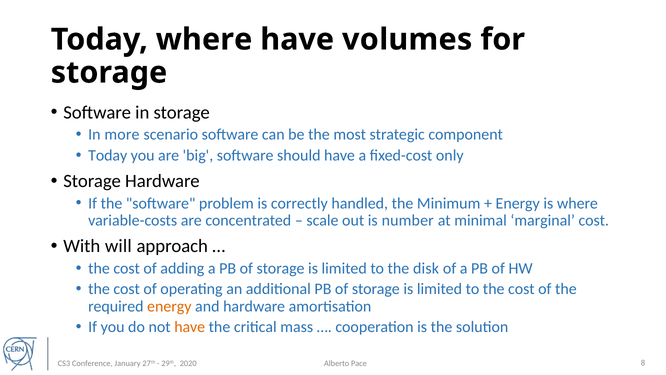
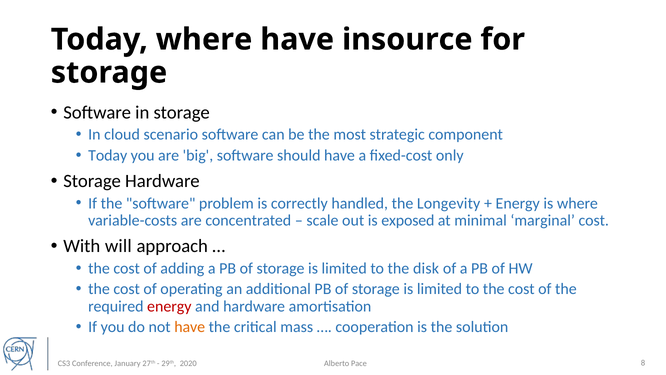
volumes: volumes -> insource
more: more -> cloud
Minimum: Minimum -> Longevity
number: number -> exposed
energy at (169, 306) colour: orange -> red
